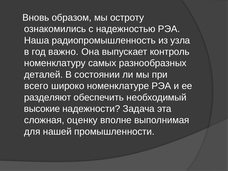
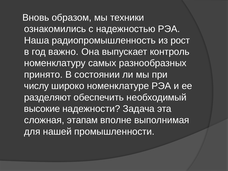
остроту: остроту -> техники
узла: узла -> рост
деталей: деталей -> принято
всего: всего -> числу
оценку: оценку -> этапам
